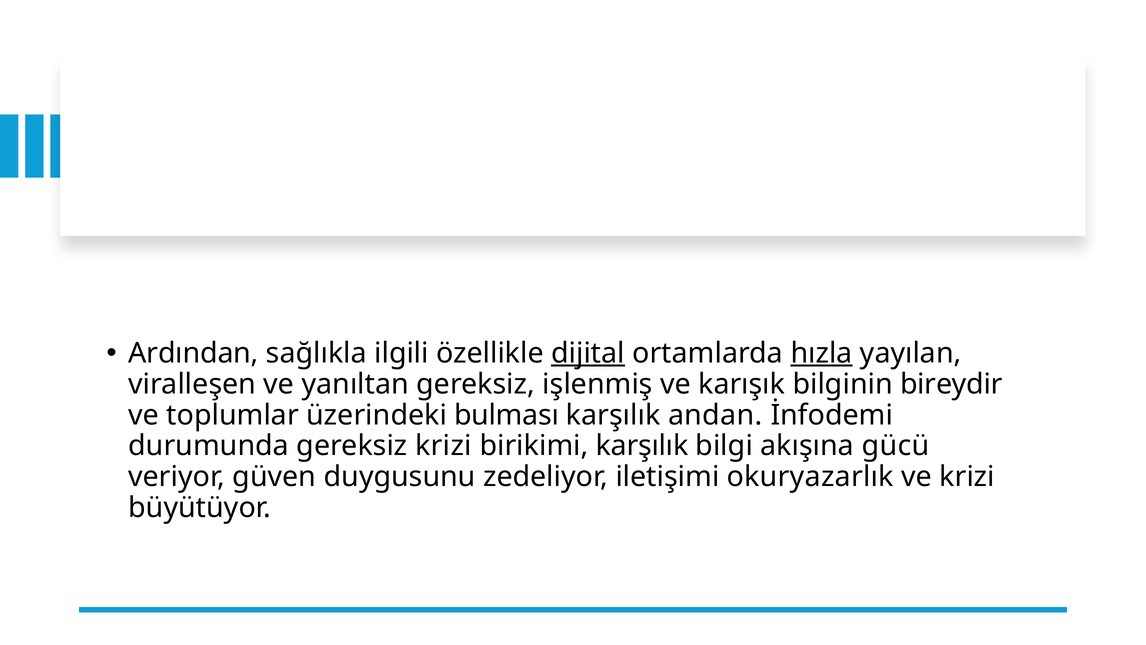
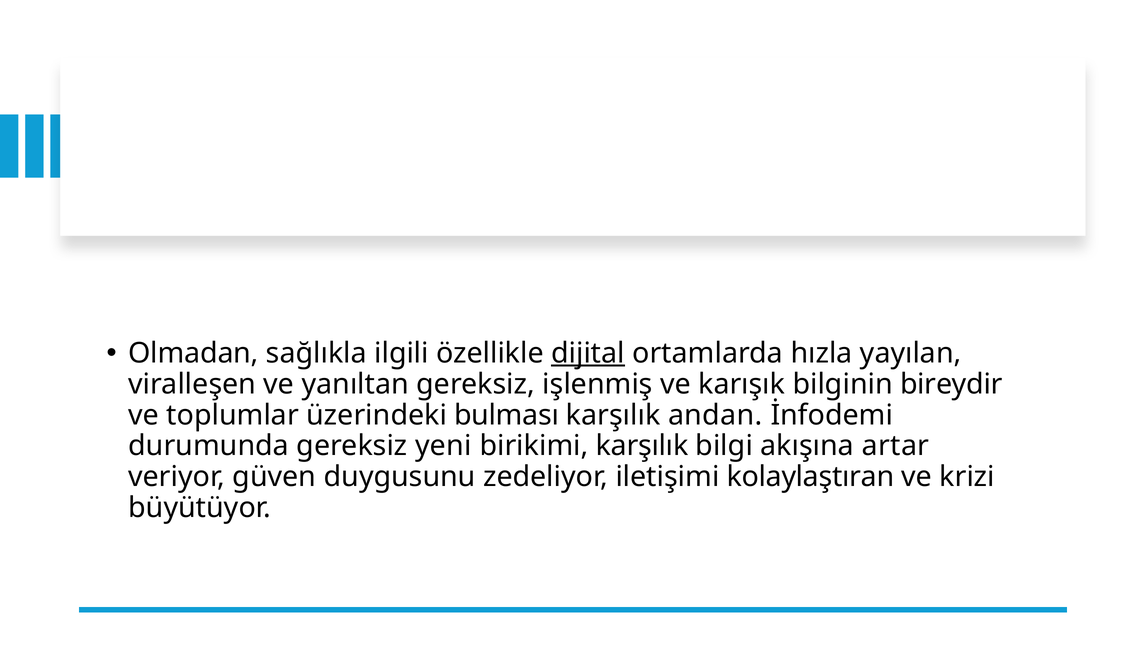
Ardından: Ardından -> Olmadan
hızla underline: present -> none
gereksiz krizi: krizi -> yeni
gücü: gücü -> artar
okuryazarlık: okuryazarlık -> kolaylaştıran
